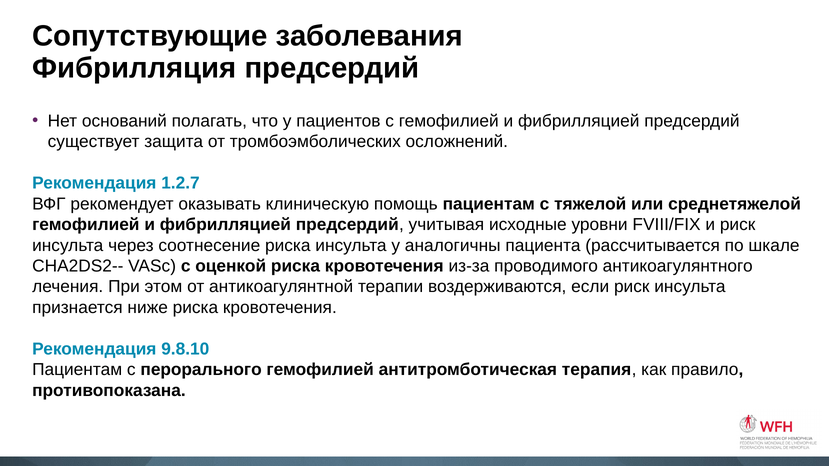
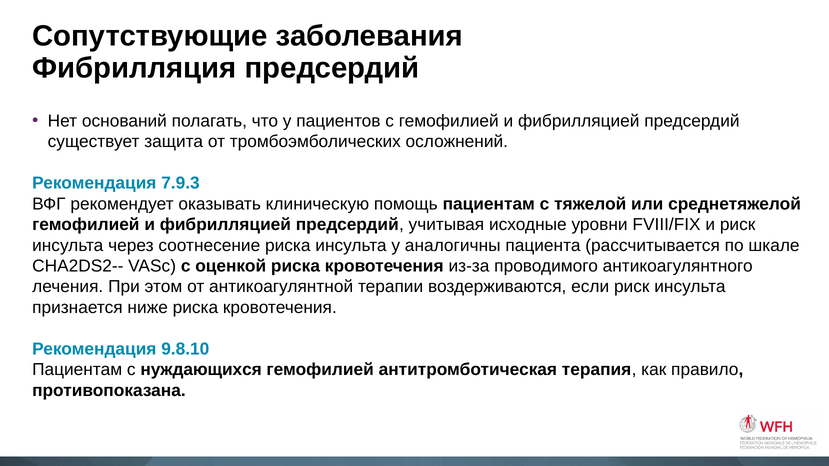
1.2.7: 1.2.7 -> 7.9.3
перорального: перорального -> нуждающихся
